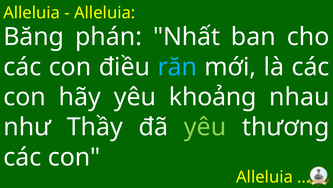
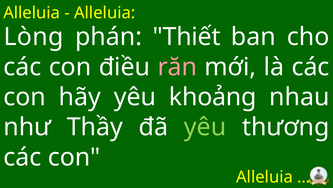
Băng: Băng -> Lòng
Nhất: Nhất -> Thiết
răn colour: light blue -> pink
